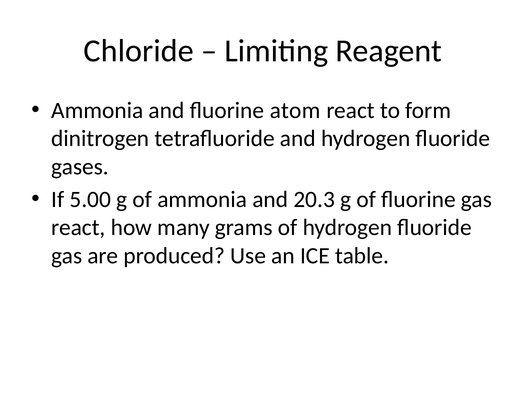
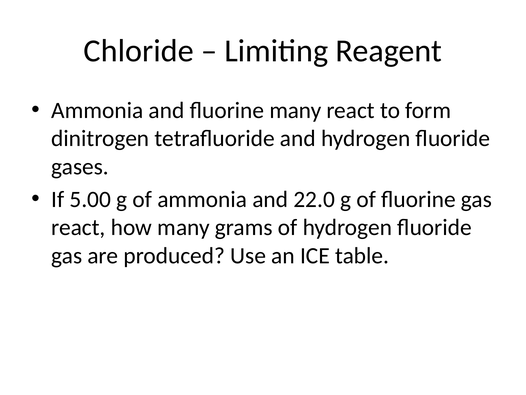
fluorine atom: atom -> many
20.3: 20.3 -> 22.0
